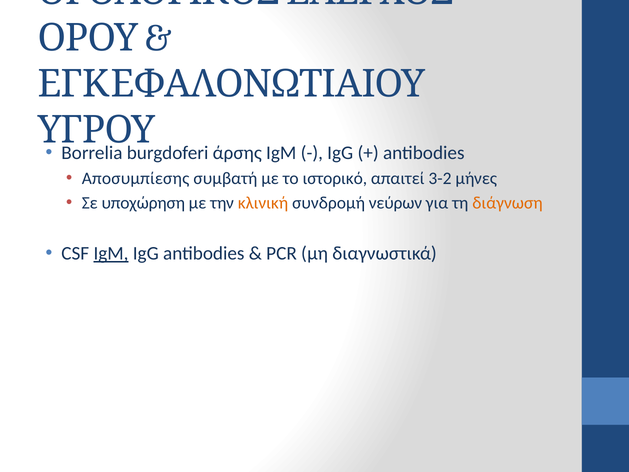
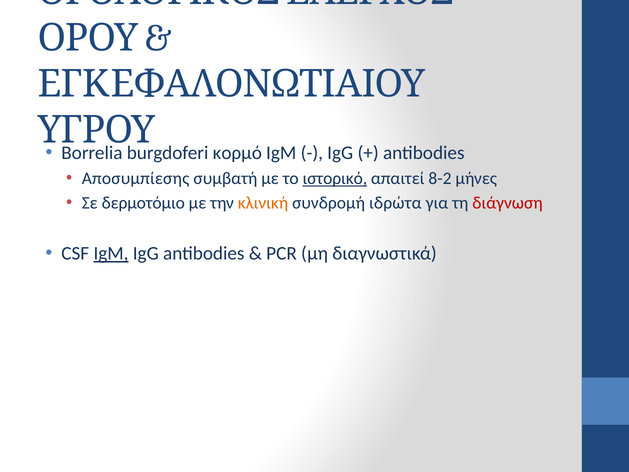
άρσης: άρσης -> κορμό
ιστορικό underline: none -> present
3-2: 3-2 -> 8-2
υποχώρηση: υποχώρηση -> δερμοτόμιο
νεύρων: νεύρων -> ιδρώτα
διάγνωση colour: orange -> red
